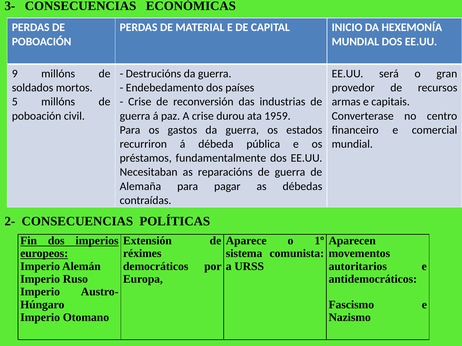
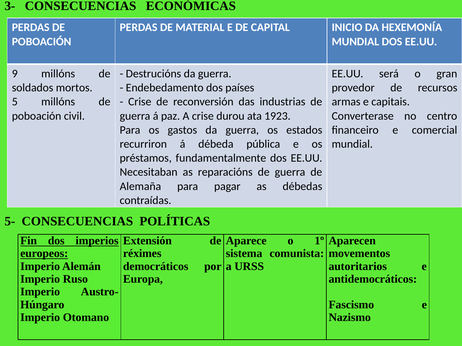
1959: 1959 -> 1923
2-: 2- -> 5-
